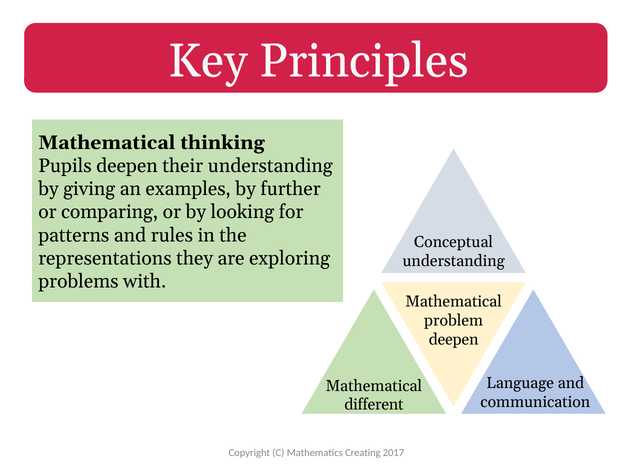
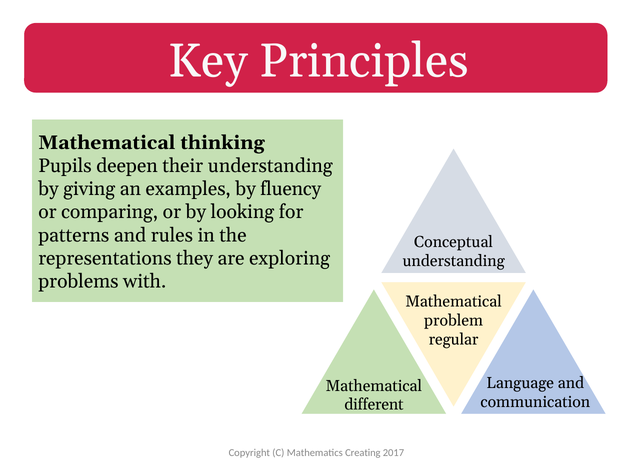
further: further -> fluency
deepen at (454, 340): deepen -> regular
